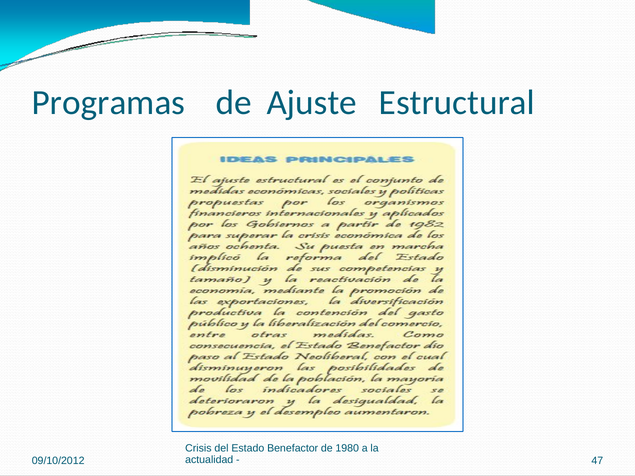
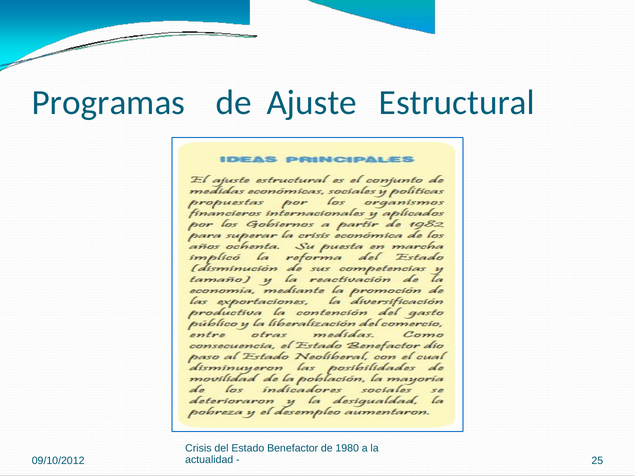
47: 47 -> 25
